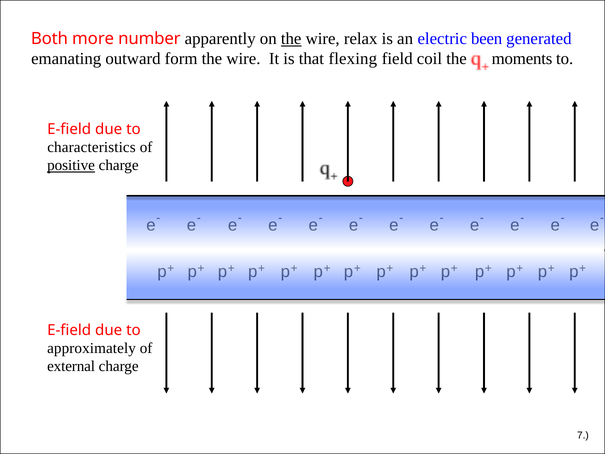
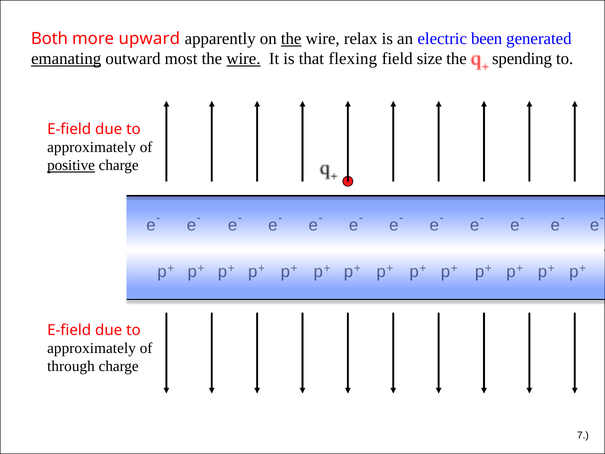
number: number -> upward
emanating underline: none -> present
form: form -> most
wire at (243, 59) underline: none -> present
coil: coil -> size
moments: moments -> spending
characteristics at (91, 147): characteristics -> approximately
external: external -> through
